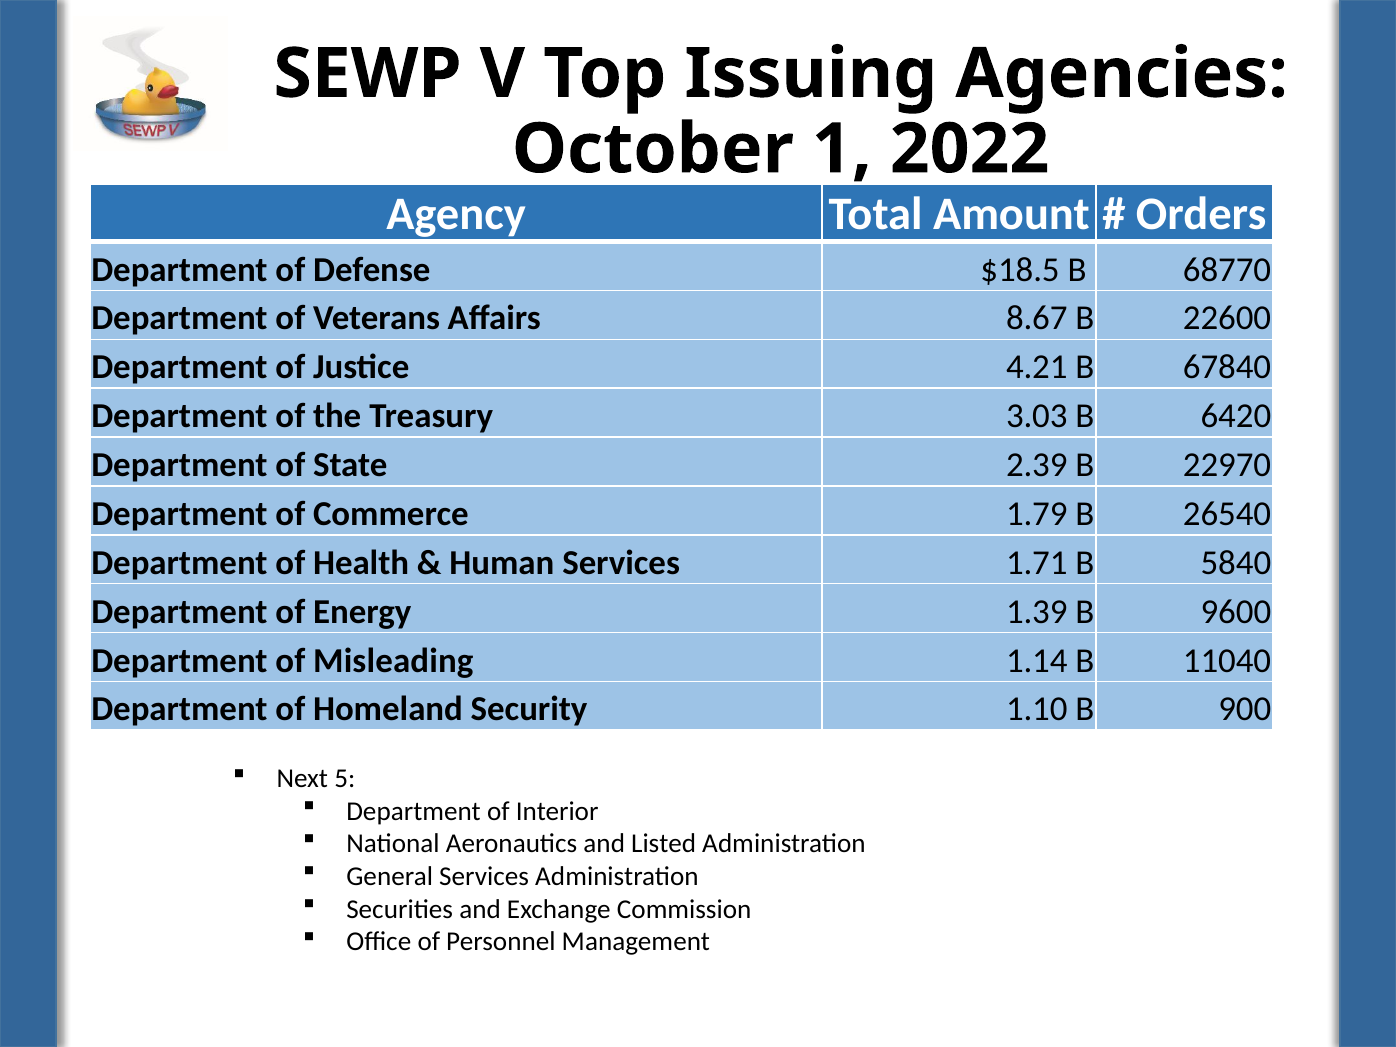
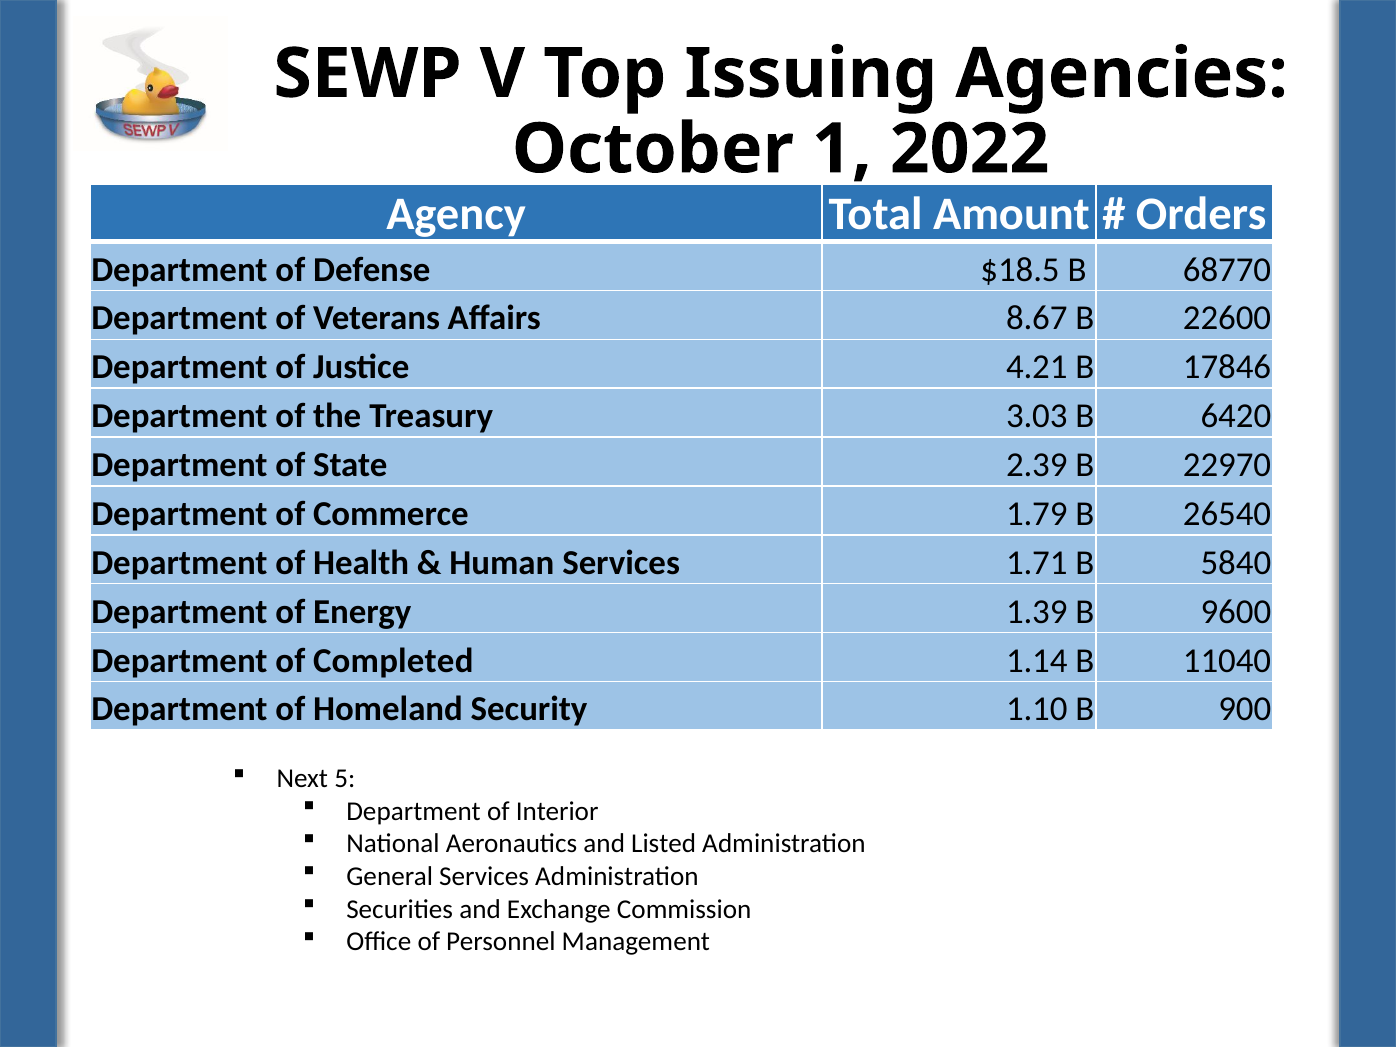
67840: 67840 -> 17846
Misleading: Misleading -> Completed
